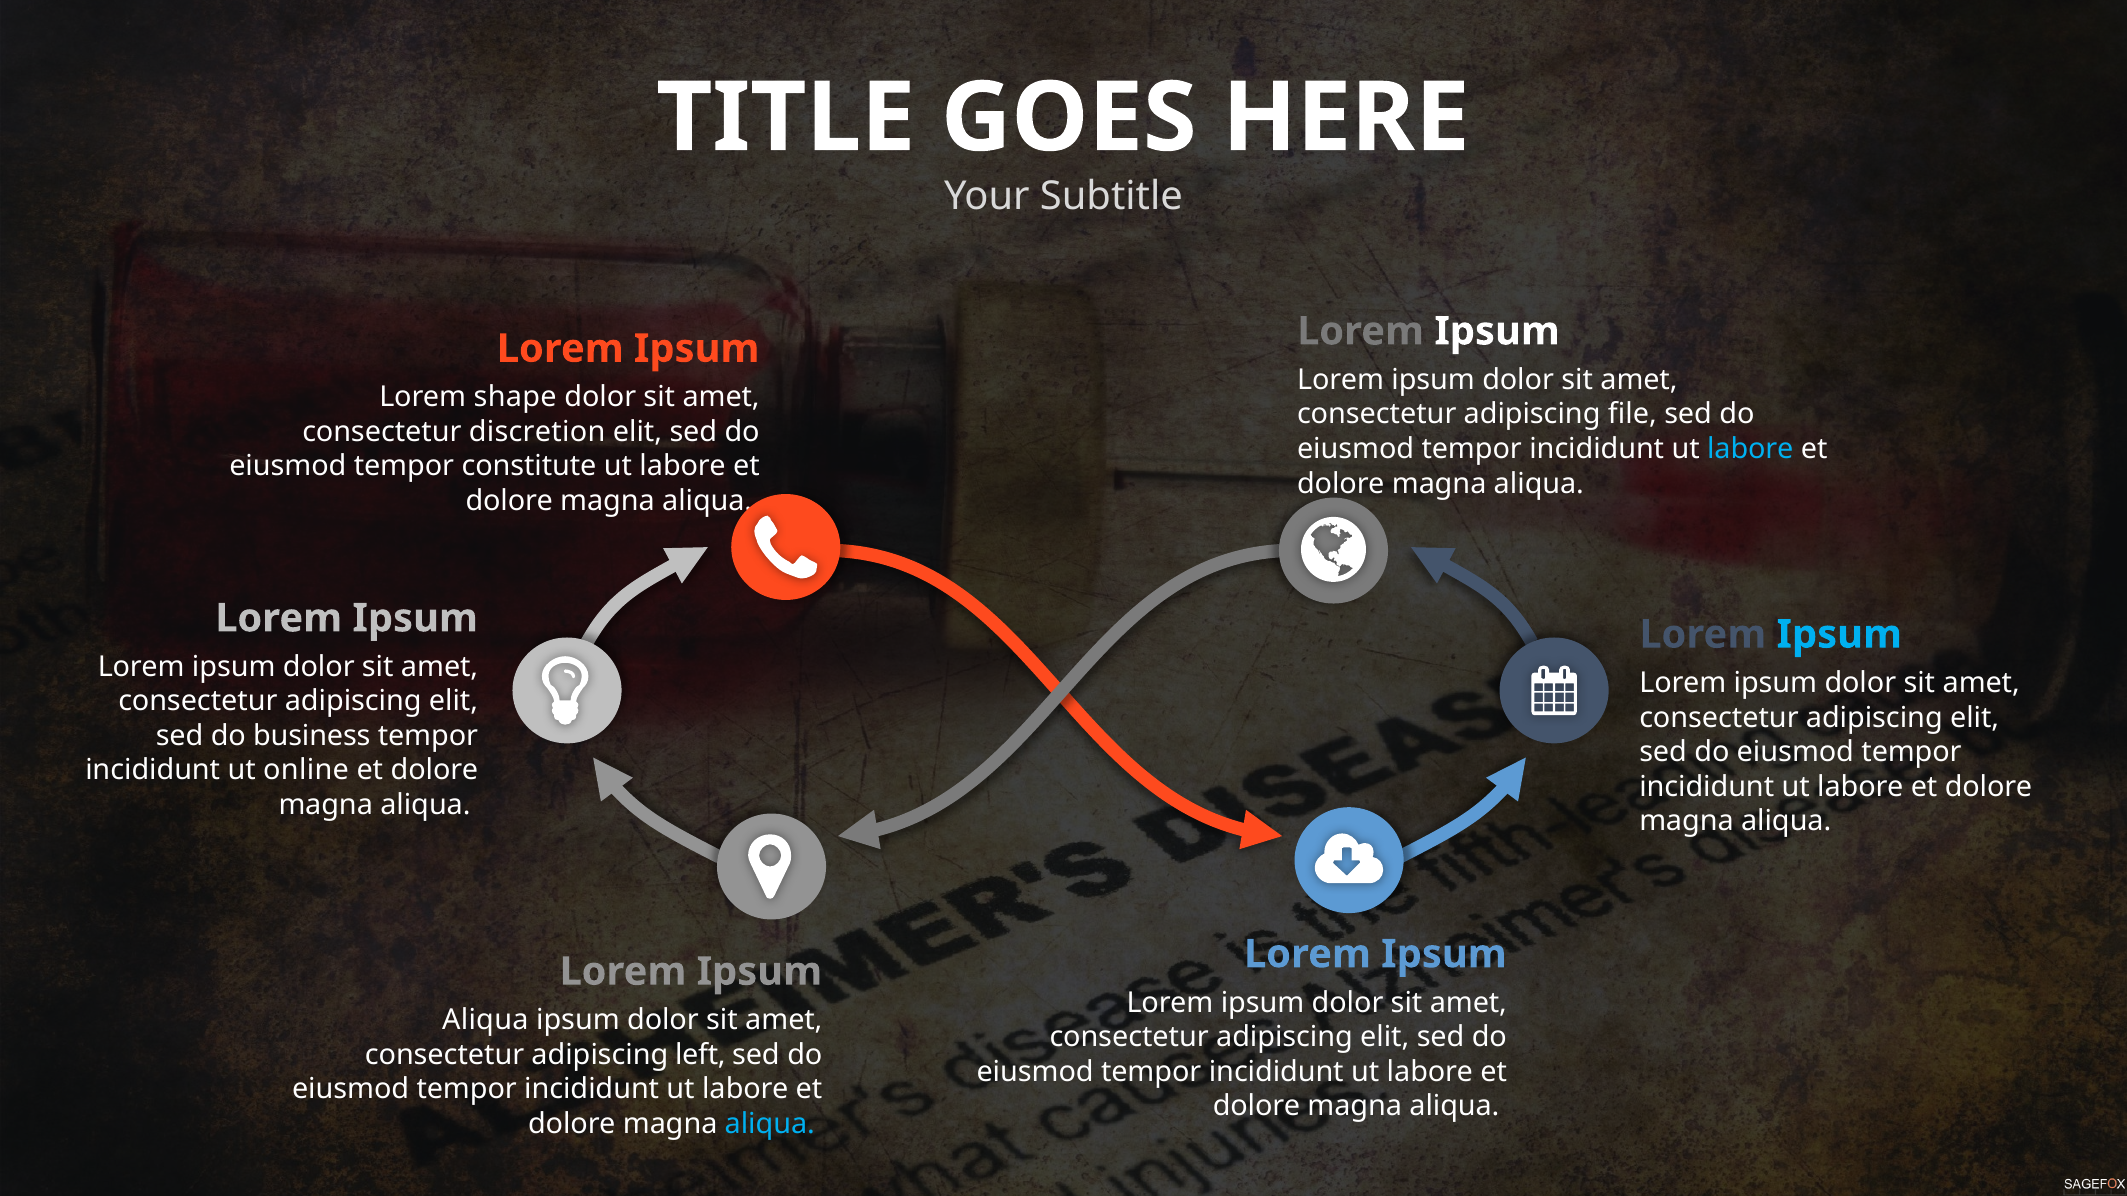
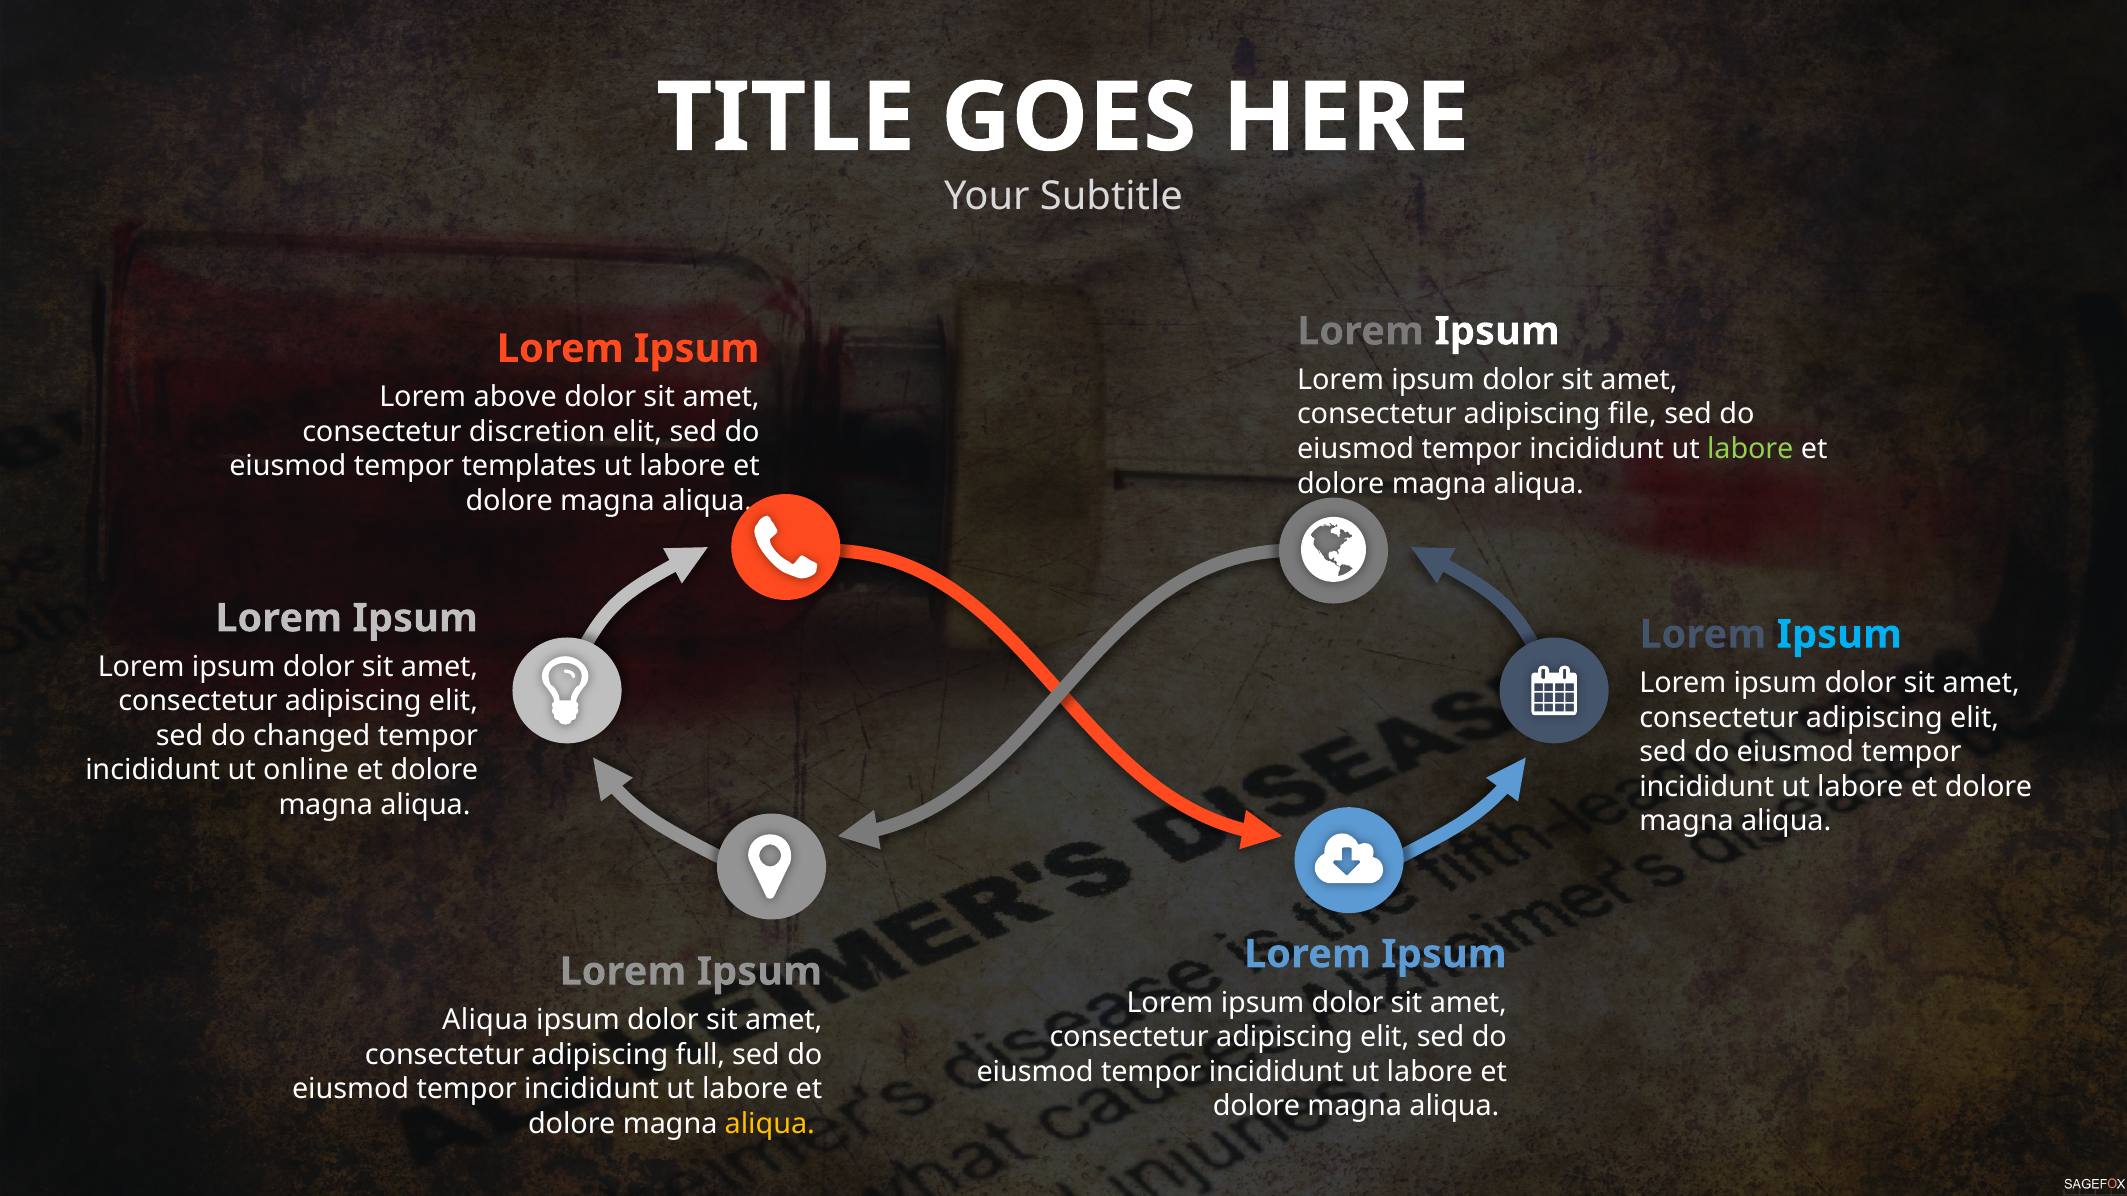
shape: shape -> above
labore at (1750, 449) colour: light blue -> light green
constitute: constitute -> templates
business: business -> changed
left: left -> full
aliqua at (770, 1124) colour: light blue -> yellow
